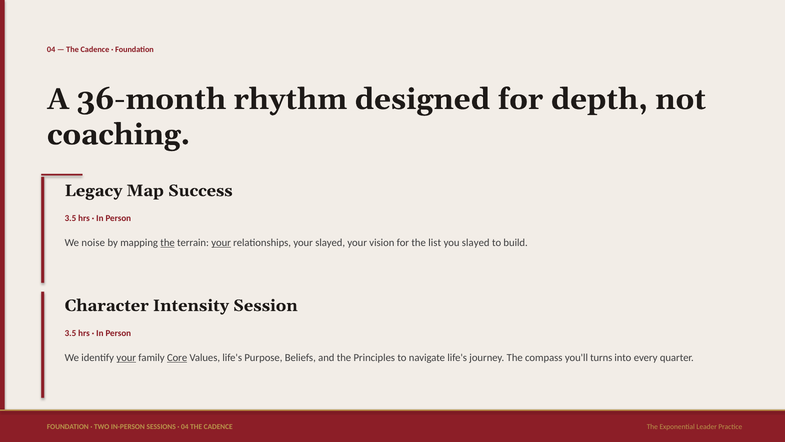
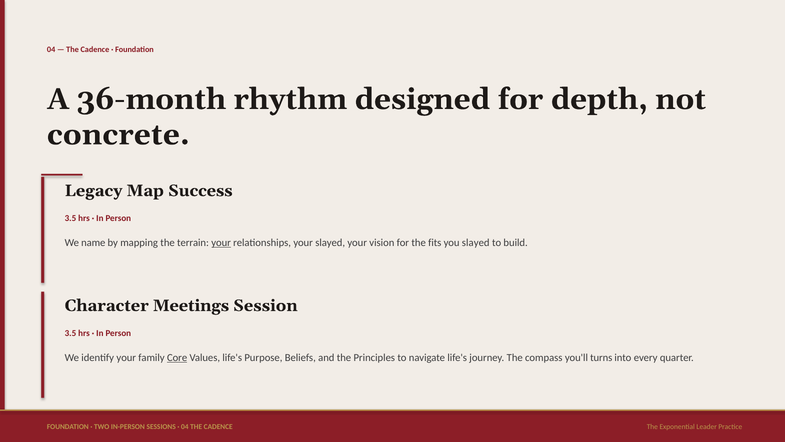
coaching: coaching -> concrete
noise: noise -> name
the at (168, 243) underline: present -> none
list: list -> fits
Intensity: Intensity -> Meetings
your at (126, 357) underline: present -> none
